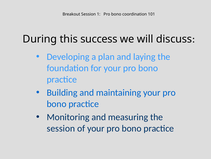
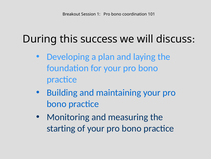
session at (61, 128): session -> starting
